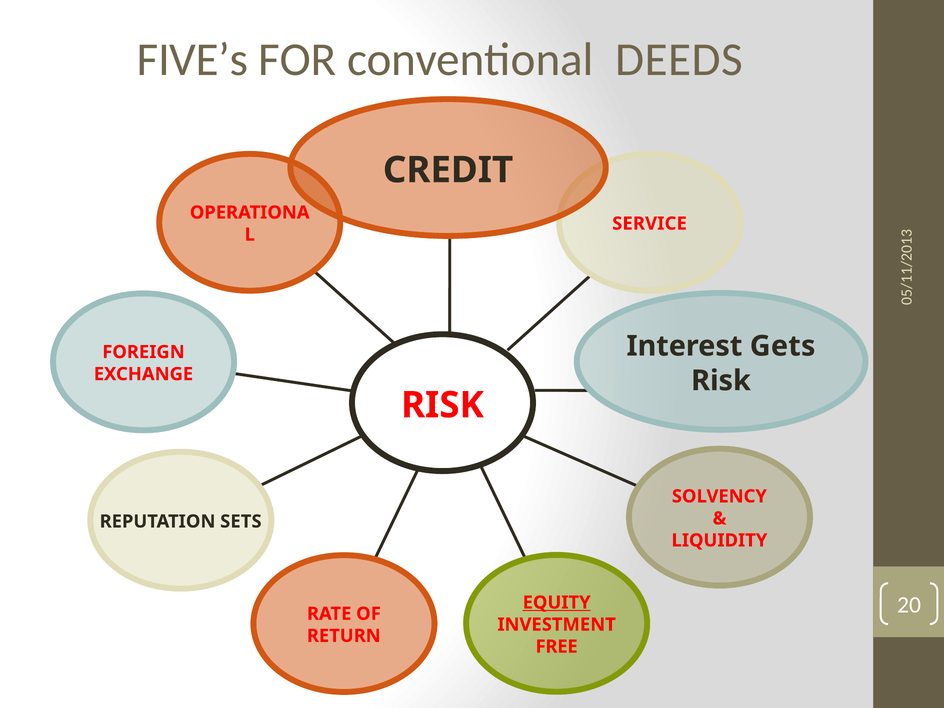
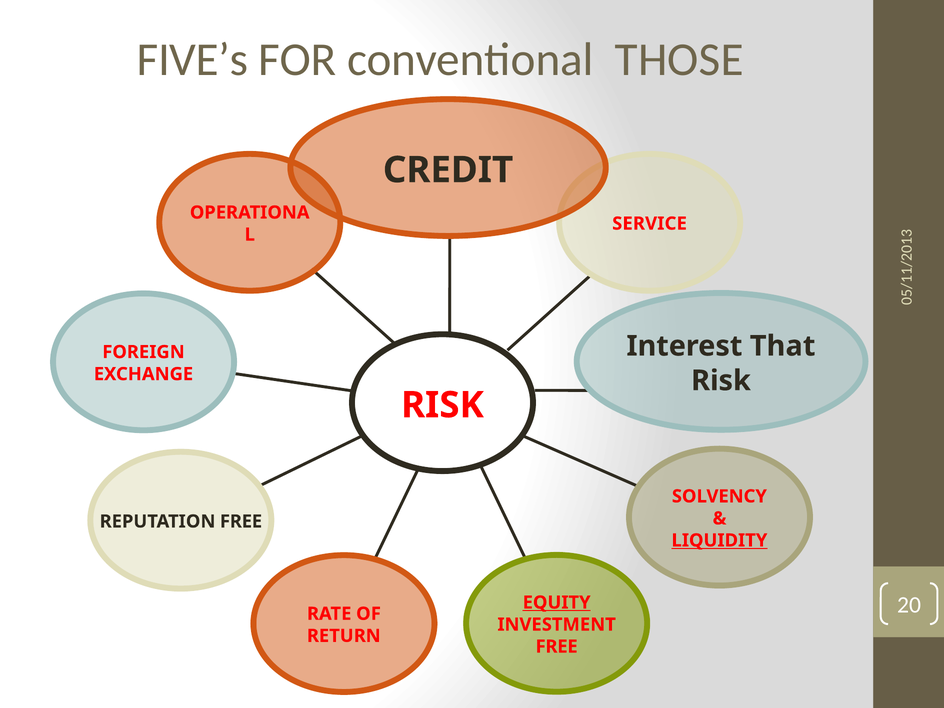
DEEDS: DEEDS -> THOSE
Gets: Gets -> That
REPUTATION SETS: SETS -> FREE
LIQUIDITY underline: none -> present
